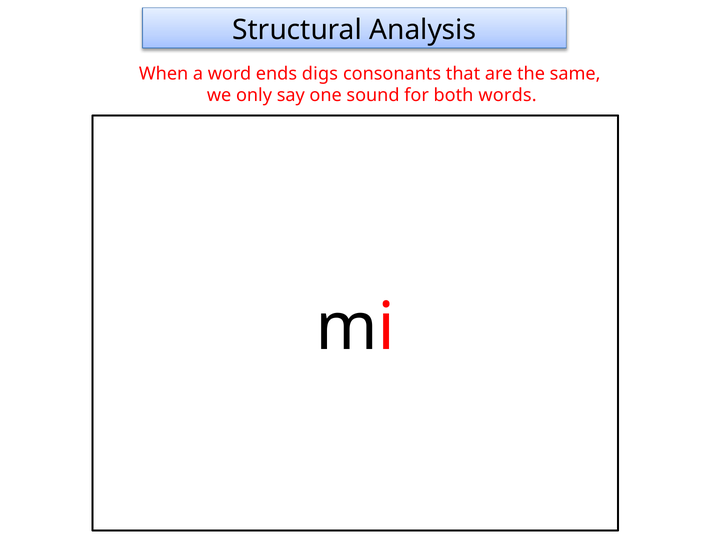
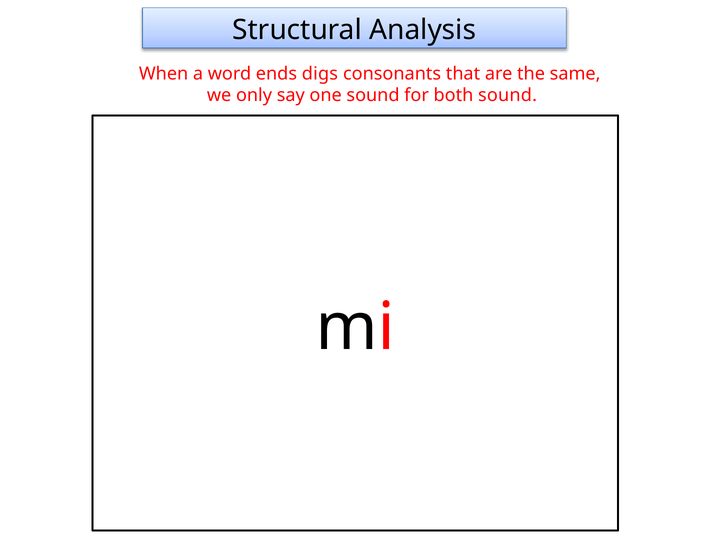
both words: words -> sound
